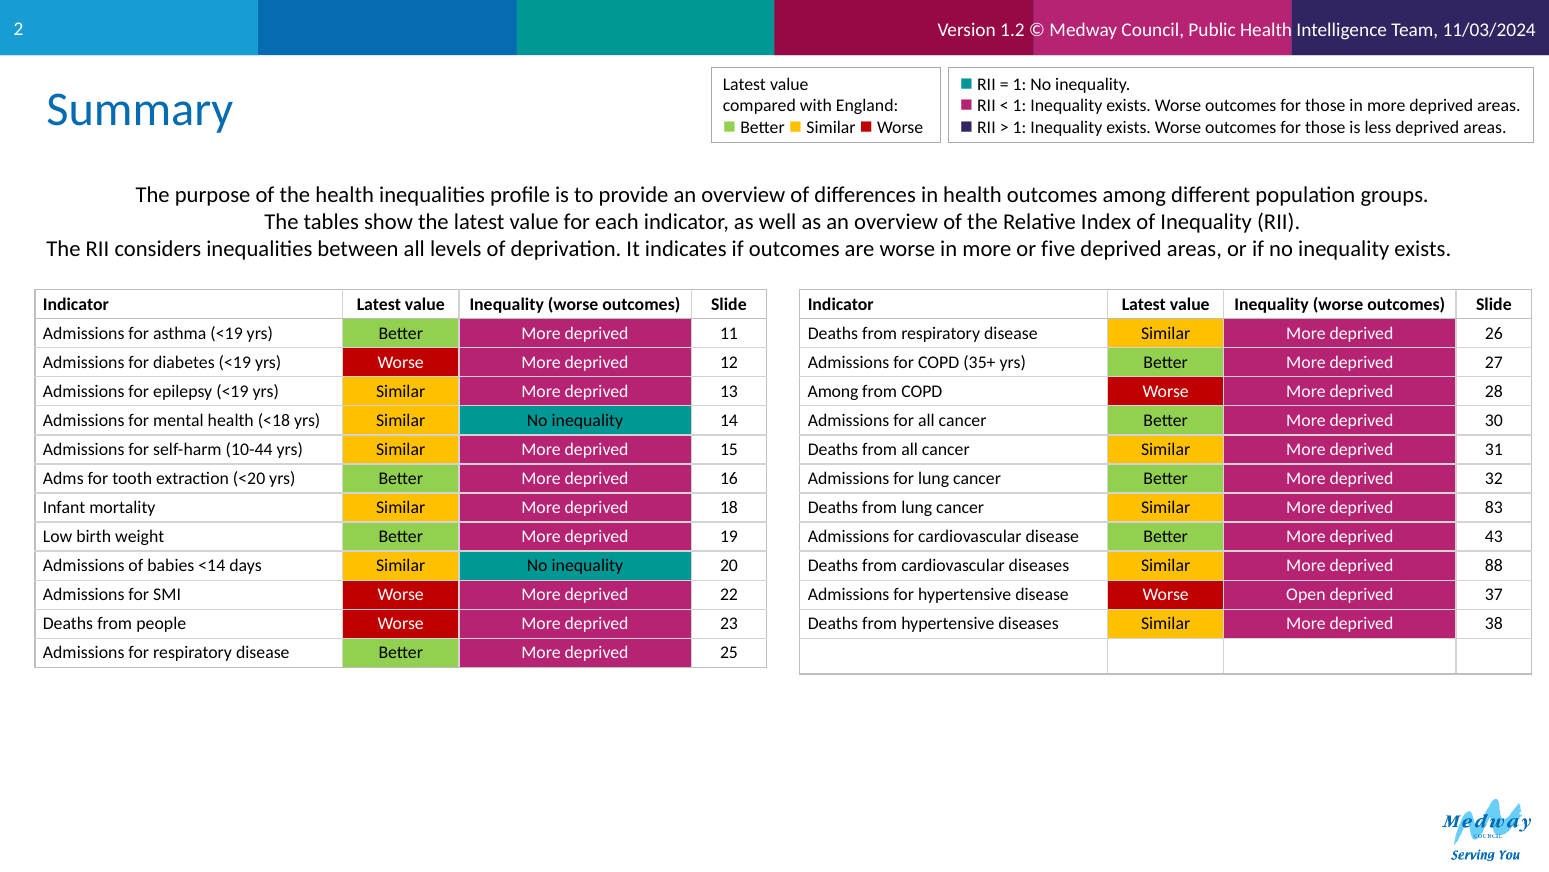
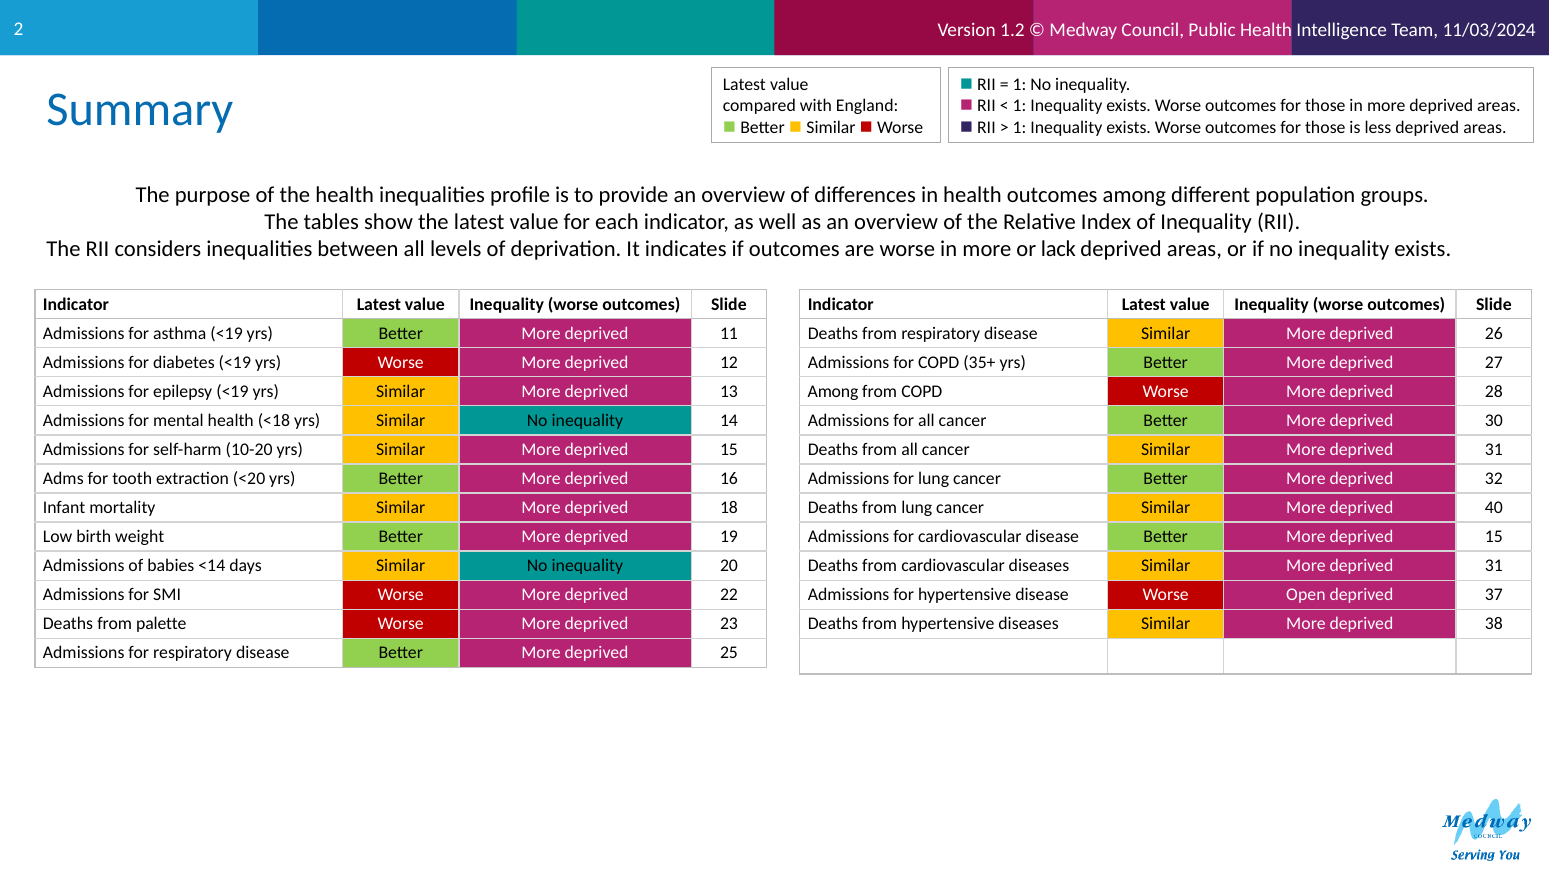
five: five -> lack
10-44: 10-44 -> 10-20
83: 83 -> 40
Better More deprived 43: 43 -> 15
88 at (1494, 565): 88 -> 31
people: people -> palette
